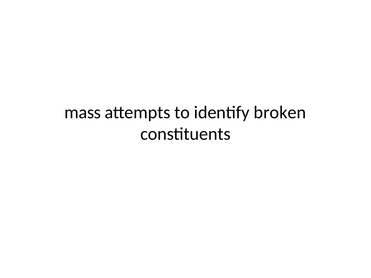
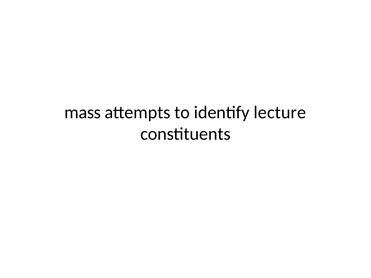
broken: broken -> lecture
